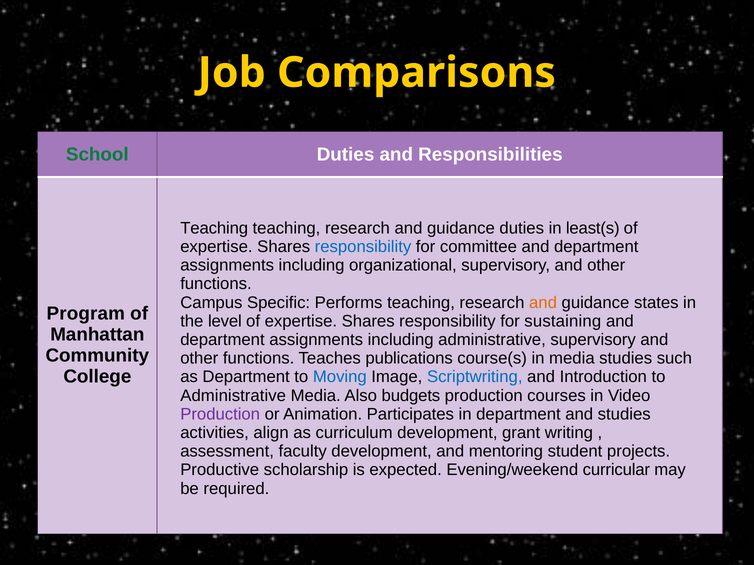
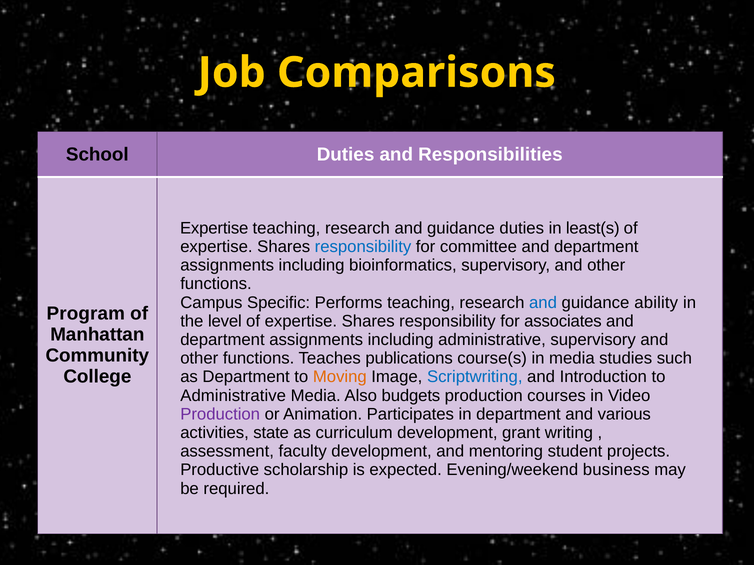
School colour: green -> black
Teaching at (214, 228): Teaching -> Expertise
organizational: organizational -> bioinformatics
and at (543, 303) colour: orange -> blue
states: states -> ability
sustaining: sustaining -> associates
Moving colour: blue -> orange
and studies: studies -> various
align: align -> state
curricular: curricular -> business
